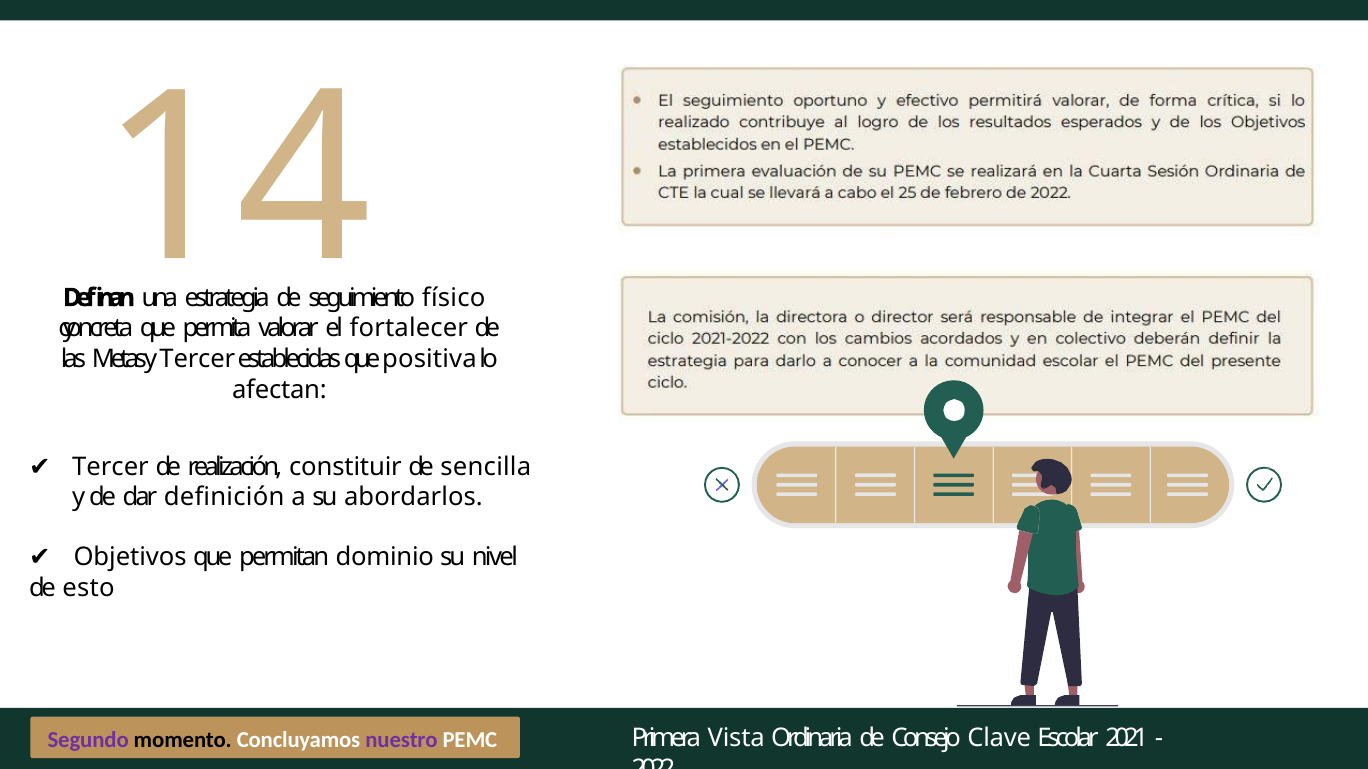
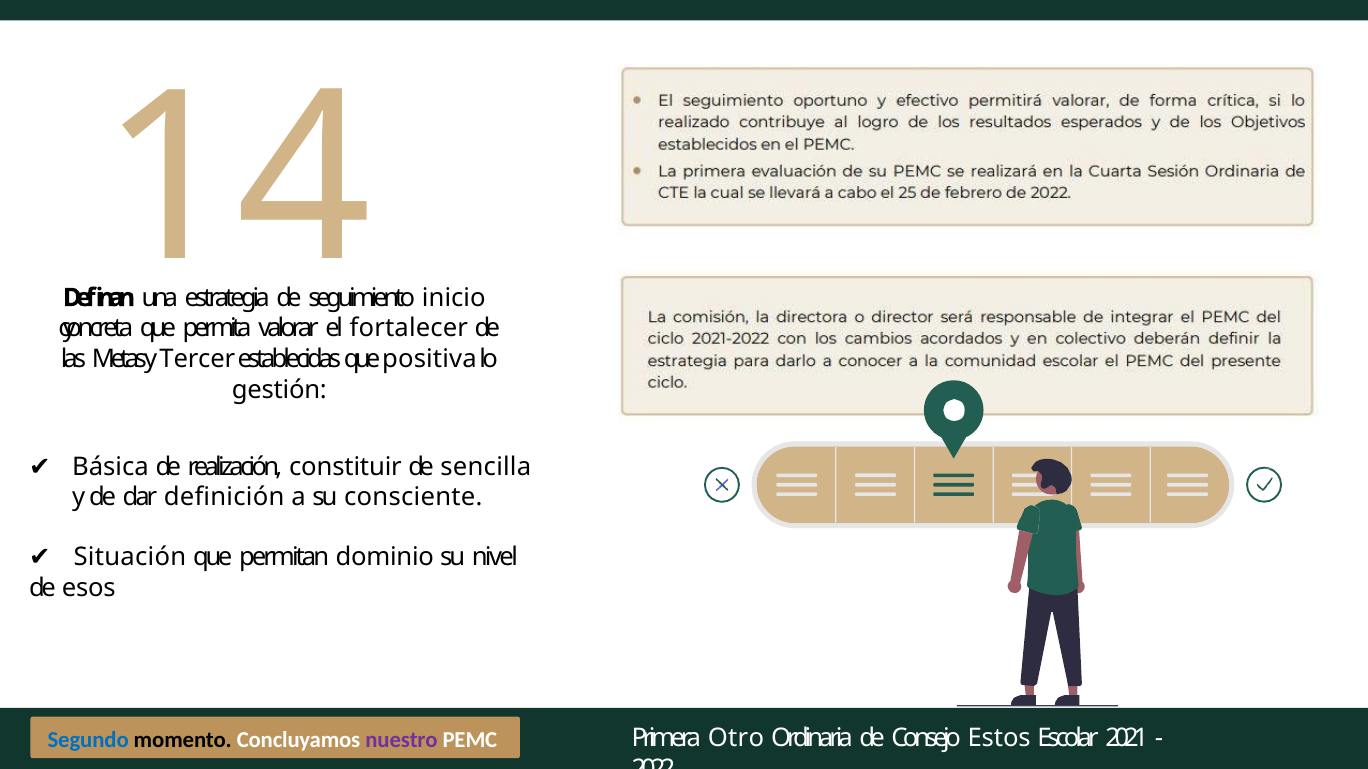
físico: físico -> inicio
afectan: afectan -> gestión
Tercer at (110, 467): Tercer -> Básica
abordarlos: abordarlos -> consciente
Objetivos: Objetivos -> Situación
esto: esto -> esos
Segundo colour: purple -> blue
Vista: Vista -> Otro
Clave: Clave -> Estos
